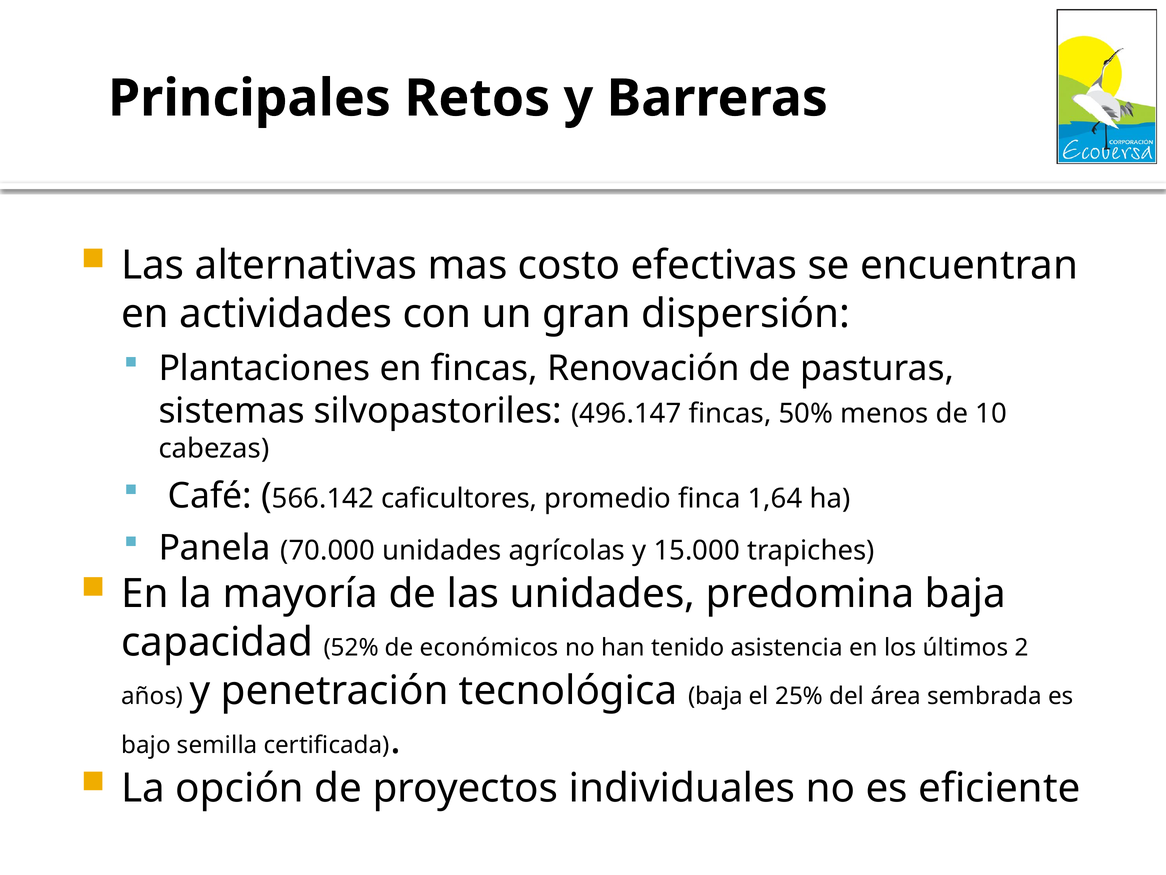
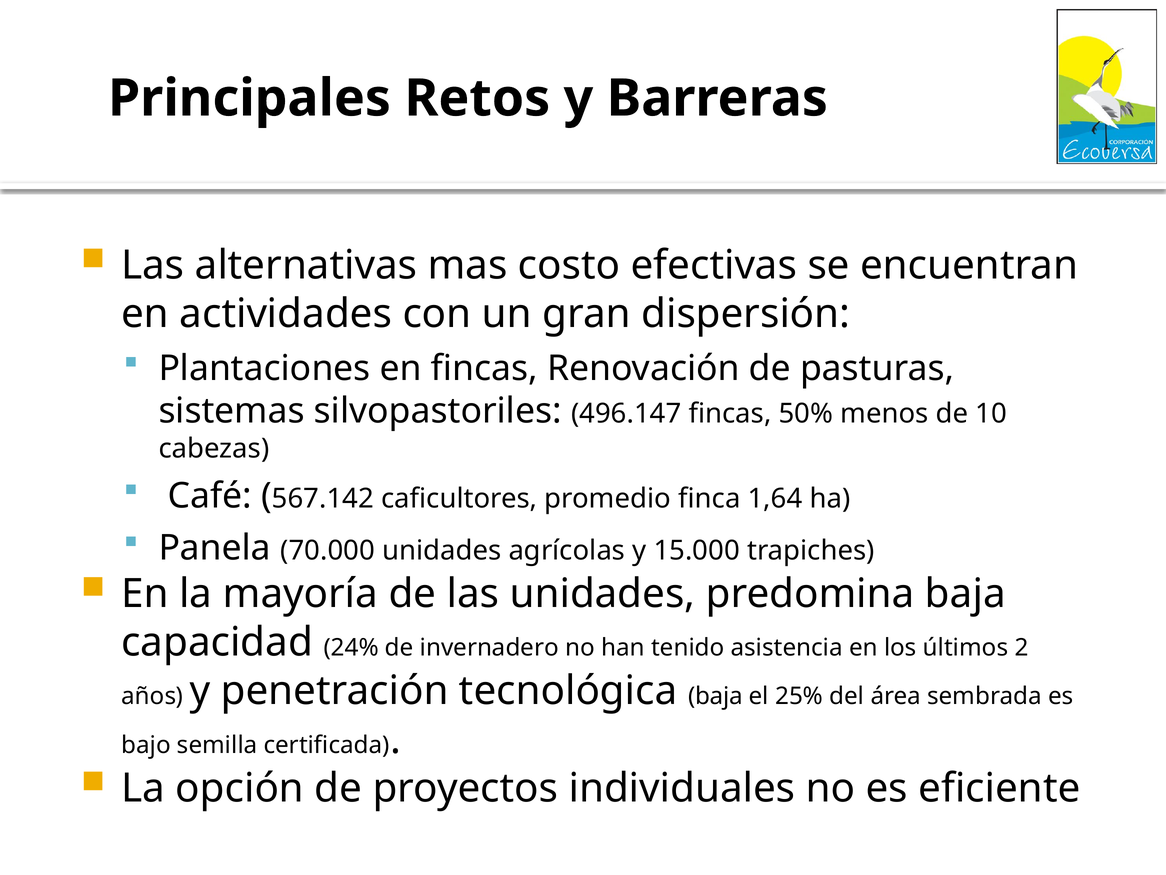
566.142: 566.142 -> 567.142
52%: 52% -> 24%
económicos: económicos -> invernadero
